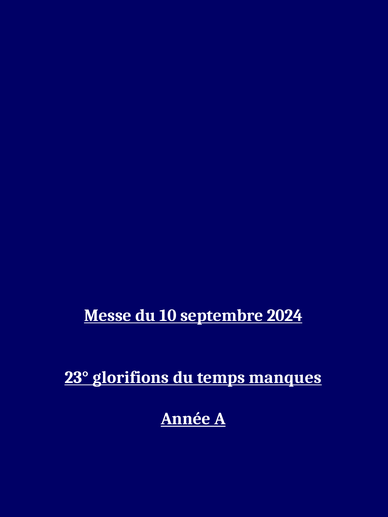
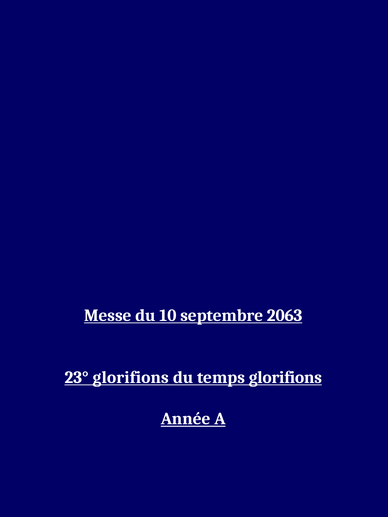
2024: 2024 -> 2063
temps manques: manques -> glorifions
